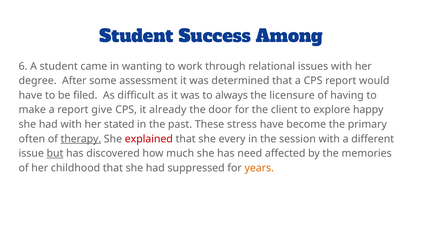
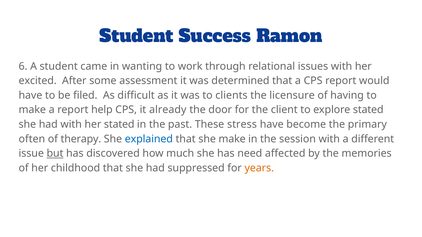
Among: Among -> Ramon
degree: degree -> excited
always: always -> clients
give: give -> help
explore happy: happy -> stated
therapy underline: present -> none
explained colour: red -> blue
she every: every -> make
